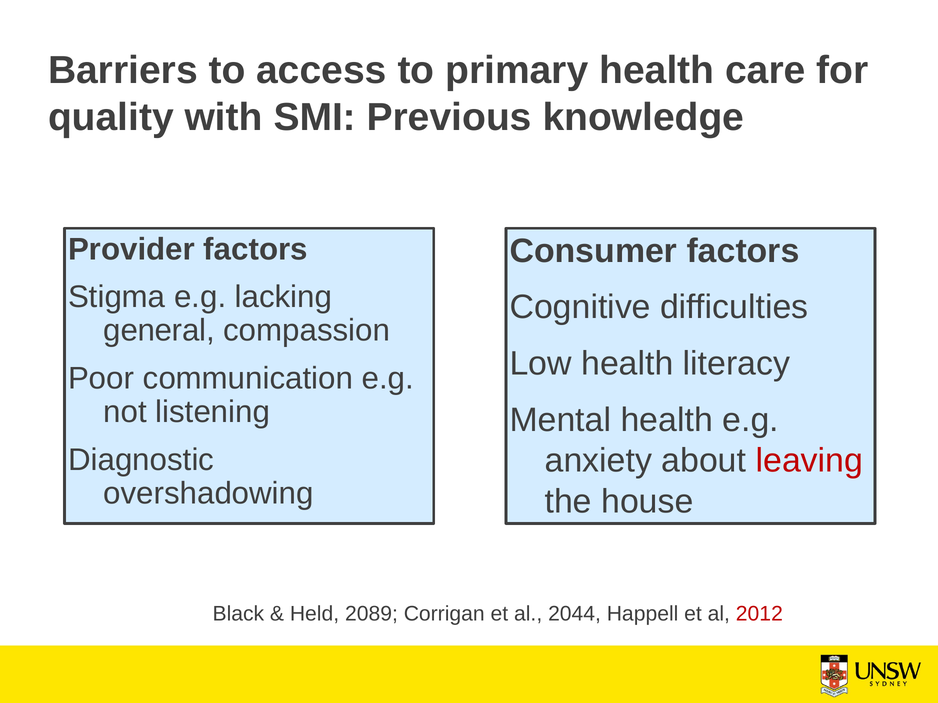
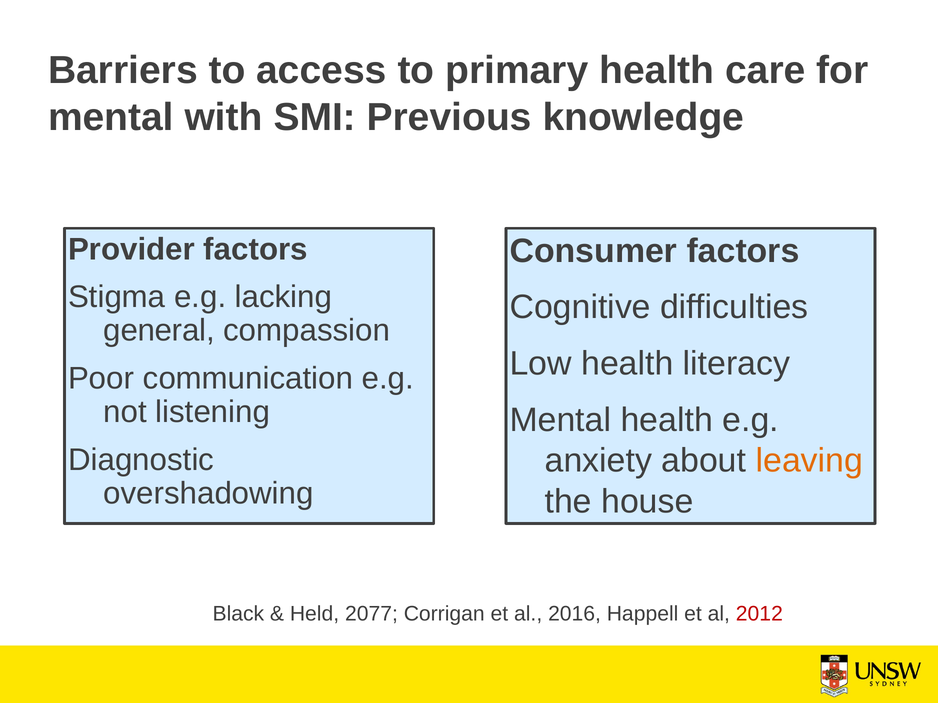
quality at (111, 118): quality -> mental
leaving colour: red -> orange
2089: 2089 -> 2077
2044: 2044 -> 2016
